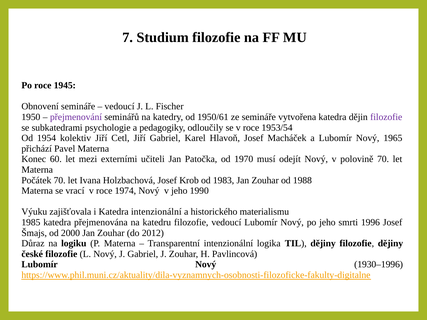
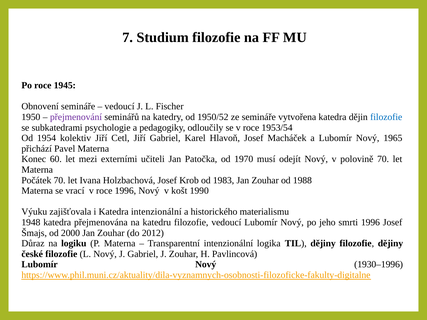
1950/61: 1950/61 -> 1950/52
filozofie at (386, 117) colour: purple -> blue
roce 1974: 1974 -> 1996
v jeho: jeho -> košt
1985: 1985 -> 1948
